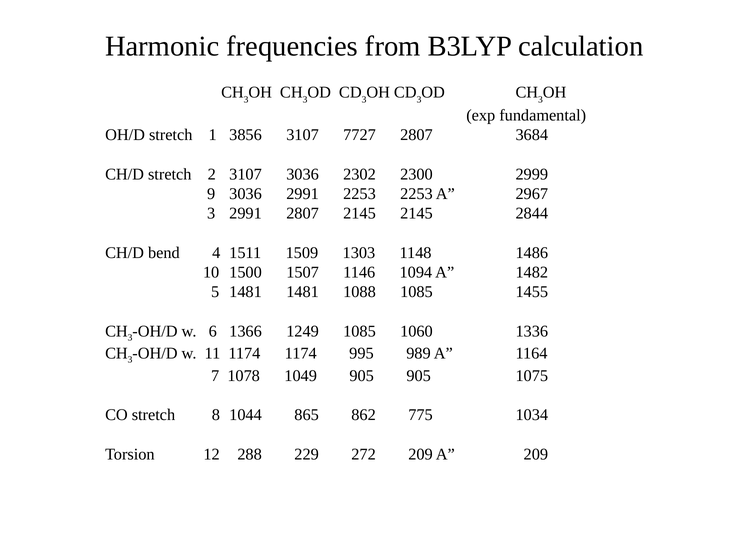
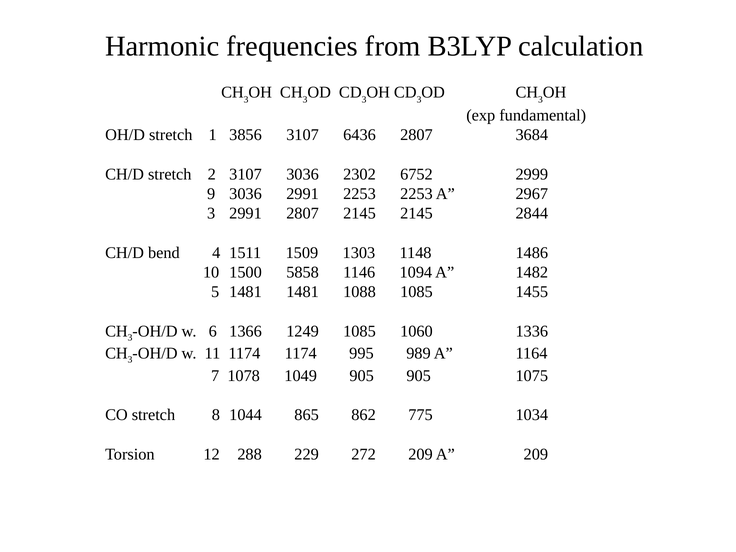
7727: 7727 -> 6436
2300: 2300 -> 6752
1507: 1507 -> 5858
